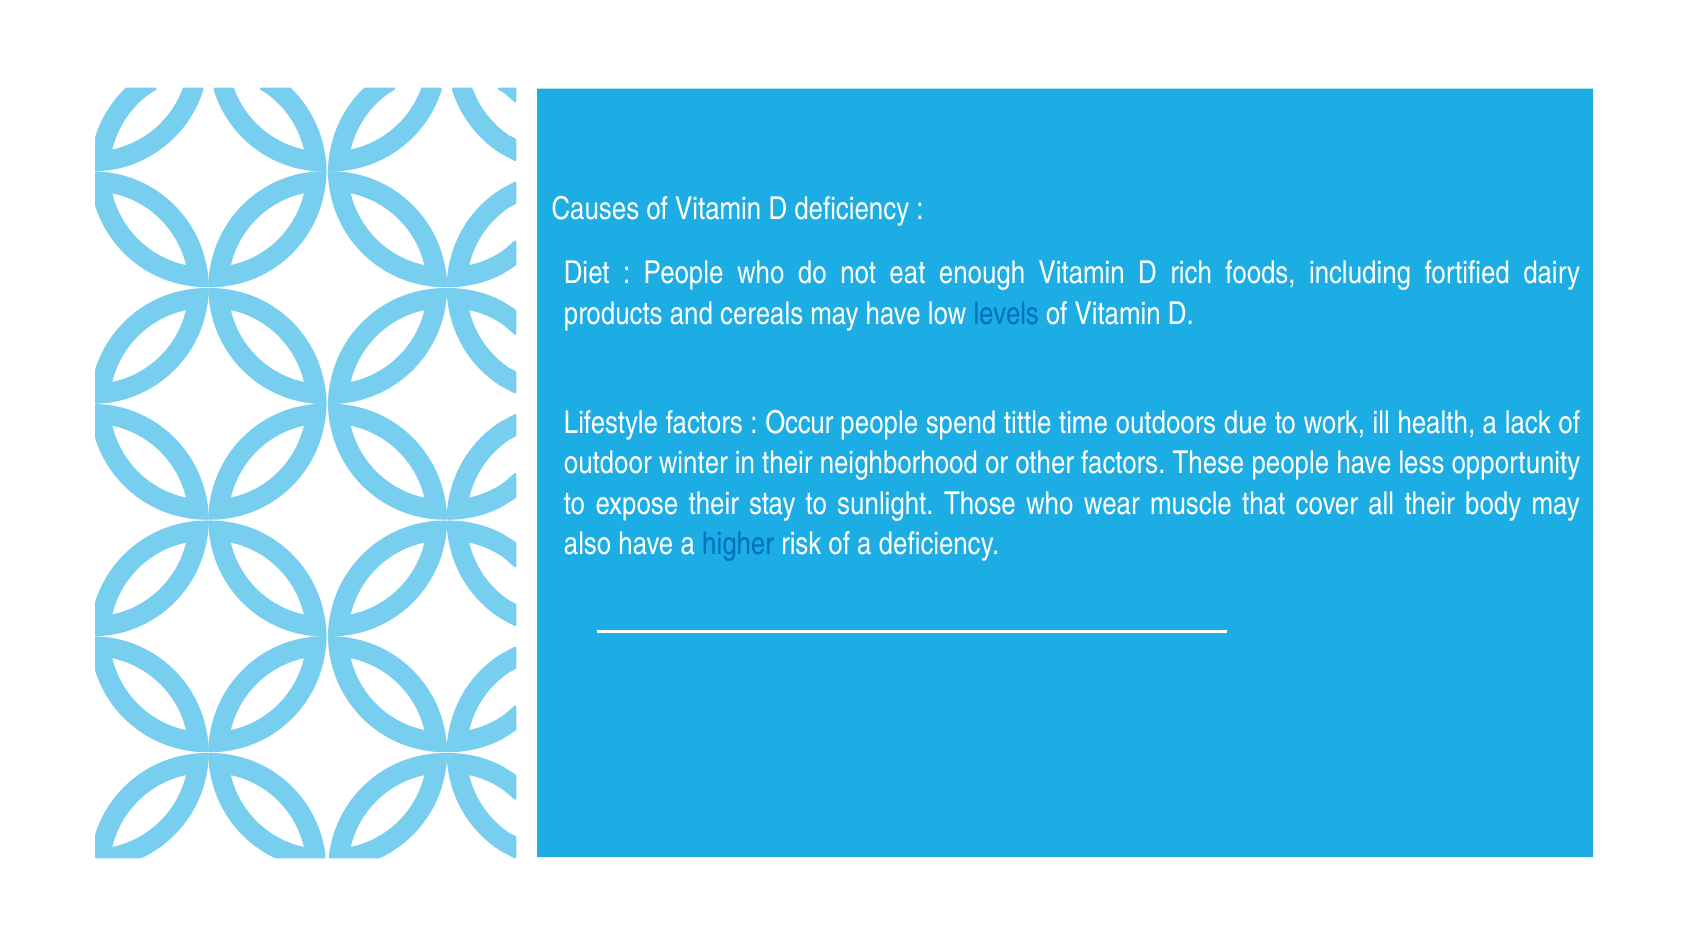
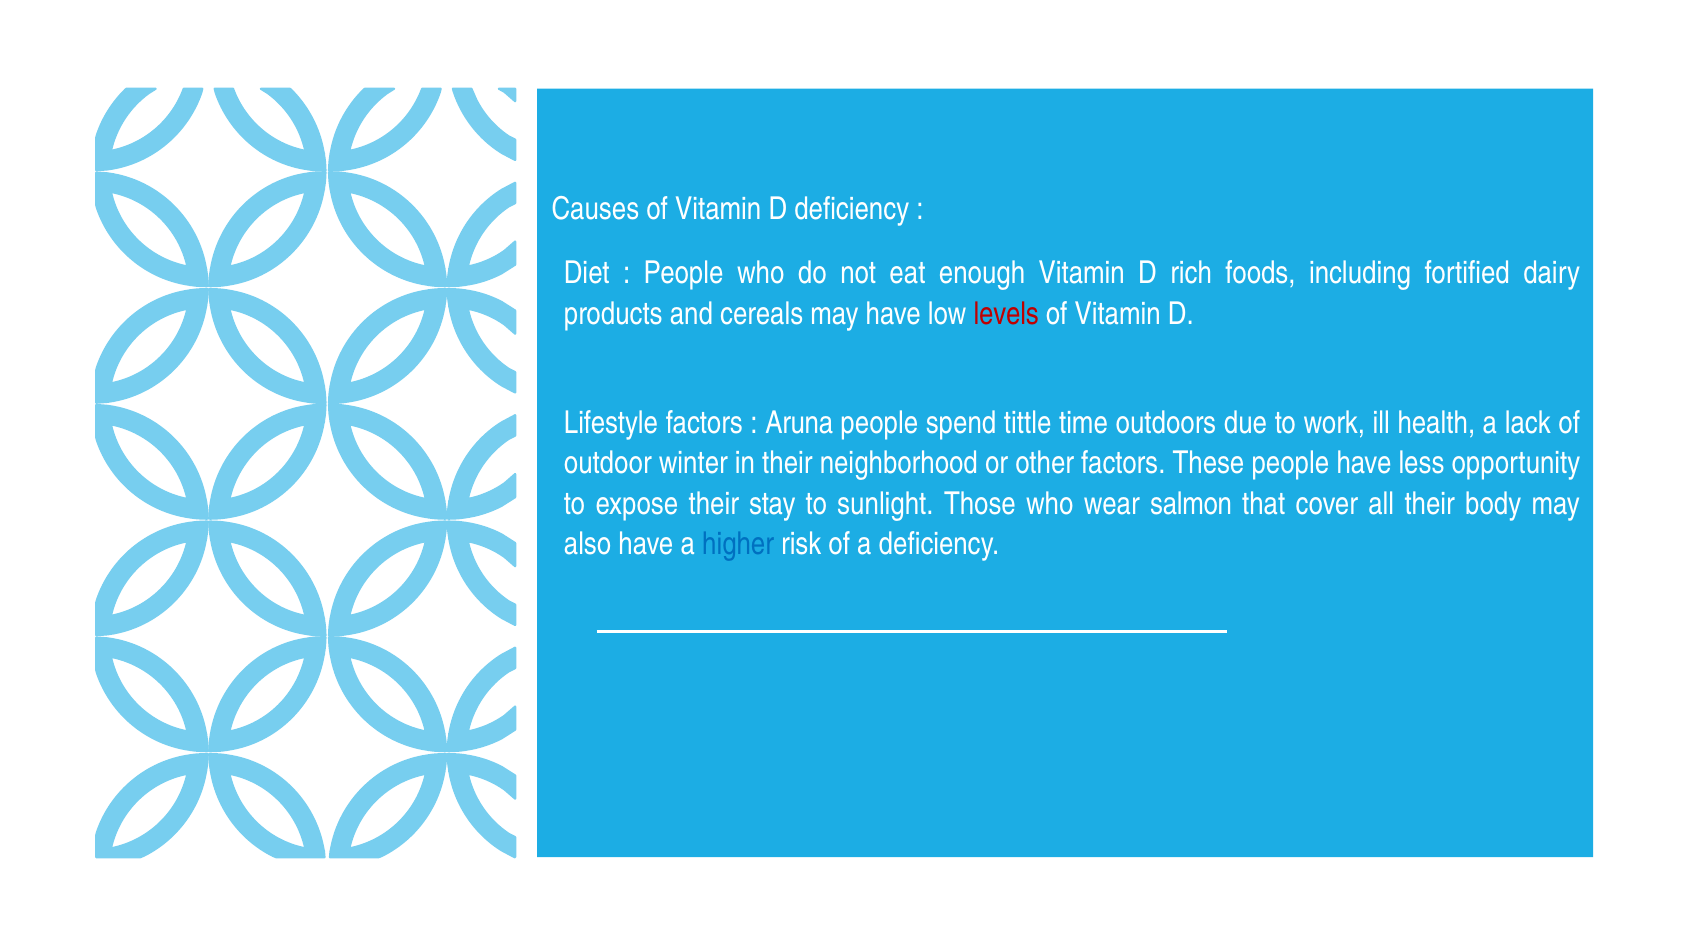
levels colour: blue -> red
Occur: Occur -> Aruna
muscle: muscle -> salmon
